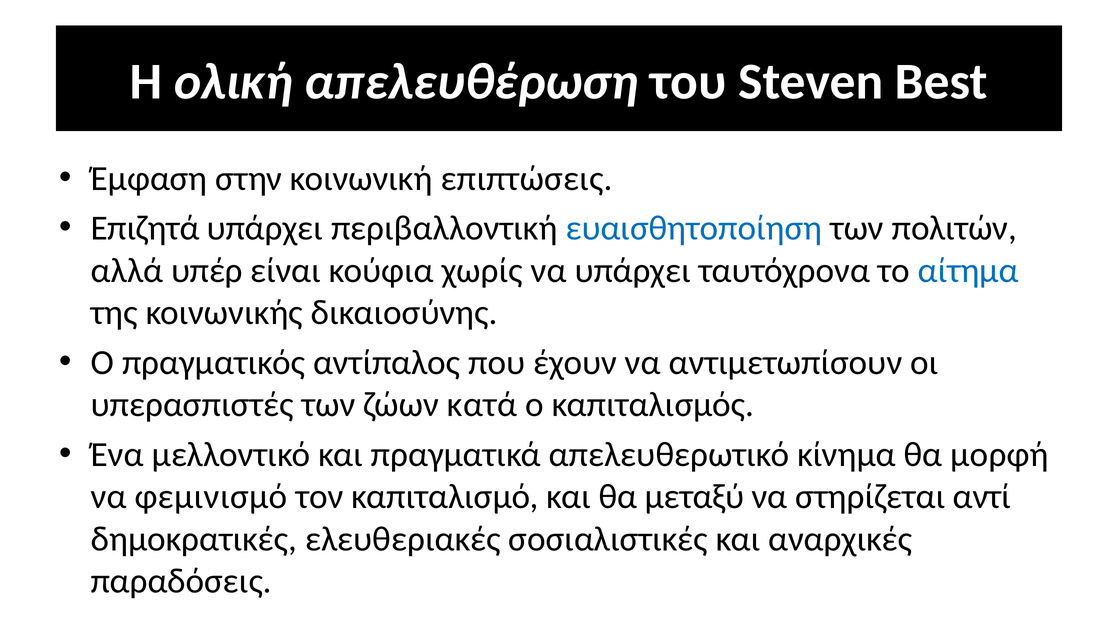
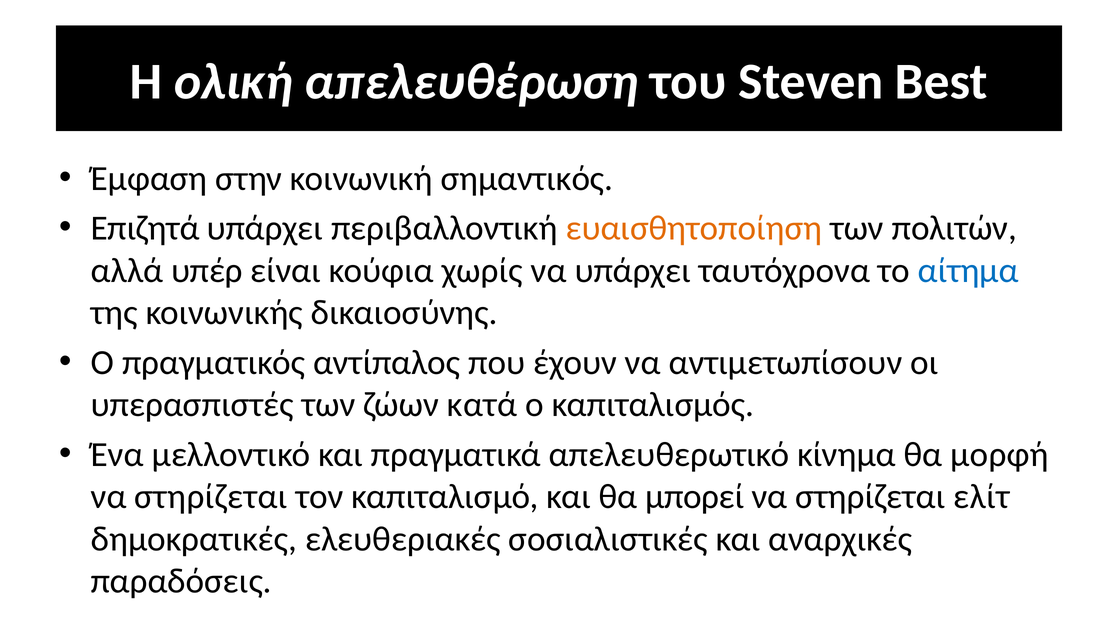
επιπτώσεις: επιπτώσεις -> σημαντικός
ευαισθητοποίηση colour: blue -> orange
φεμινισμό at (211, 497): φεμινισμό -> στηρίζεται
μεταξύ: μεταξύ -> μπορεί
αντί: αντί -> ελίτ
